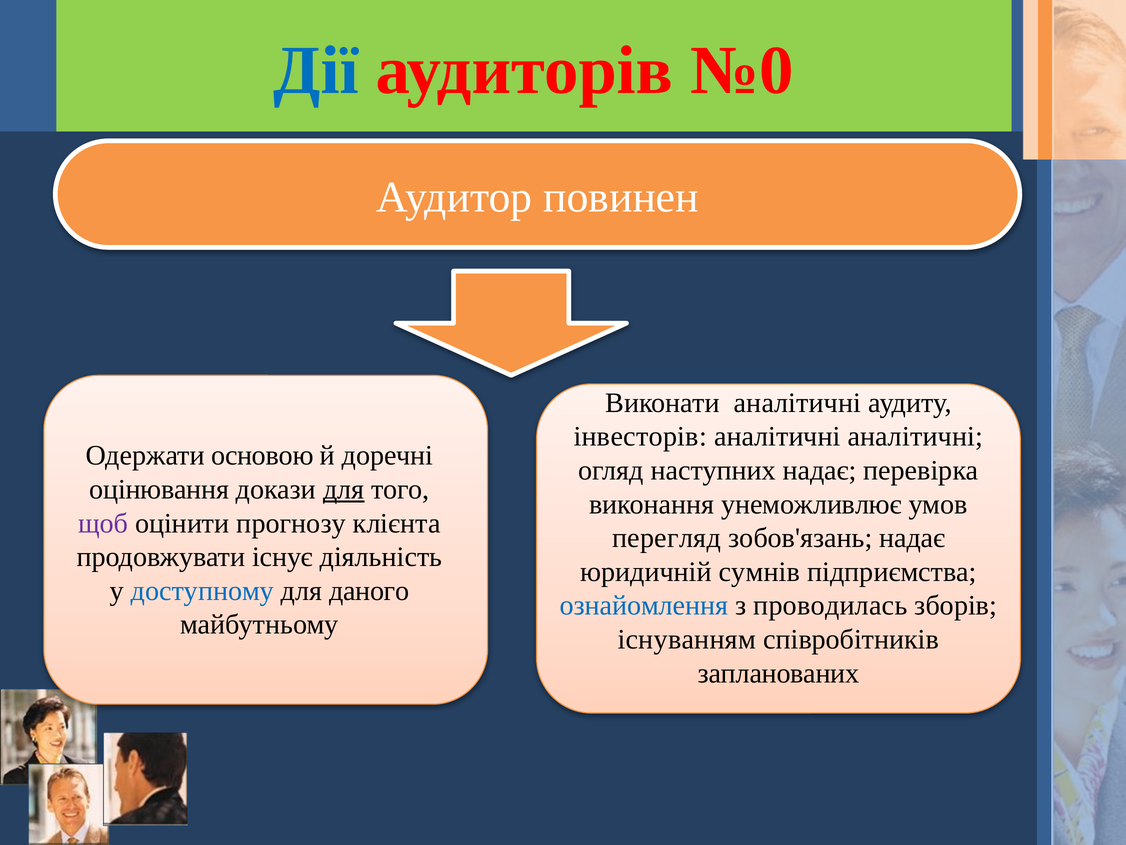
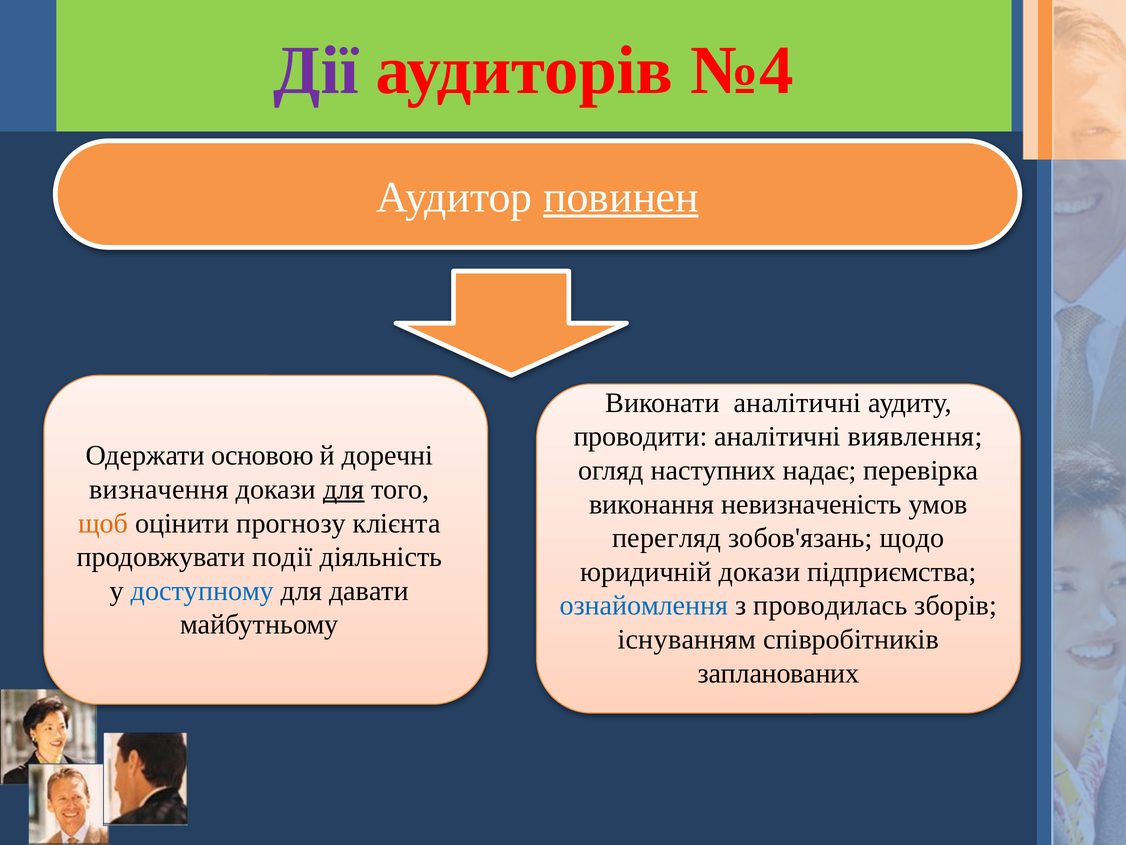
Дії colour: blue -> purple
№0: №0 -> №4
повинен underline: none -> present
інвесторів: інвесторів -> проводити
аналітичні аналітичні: аналітичні -> виявлення
оцінювання: оцінювання -> визначення
унеможливлює: унеможливлює -> невизначеність
щоб colour: purple -> orange
зобов'язань надає: надає -> щодо
існує: існує -> події
юридичній сумнів: сумнів -> докази
даного: даного -> давати
